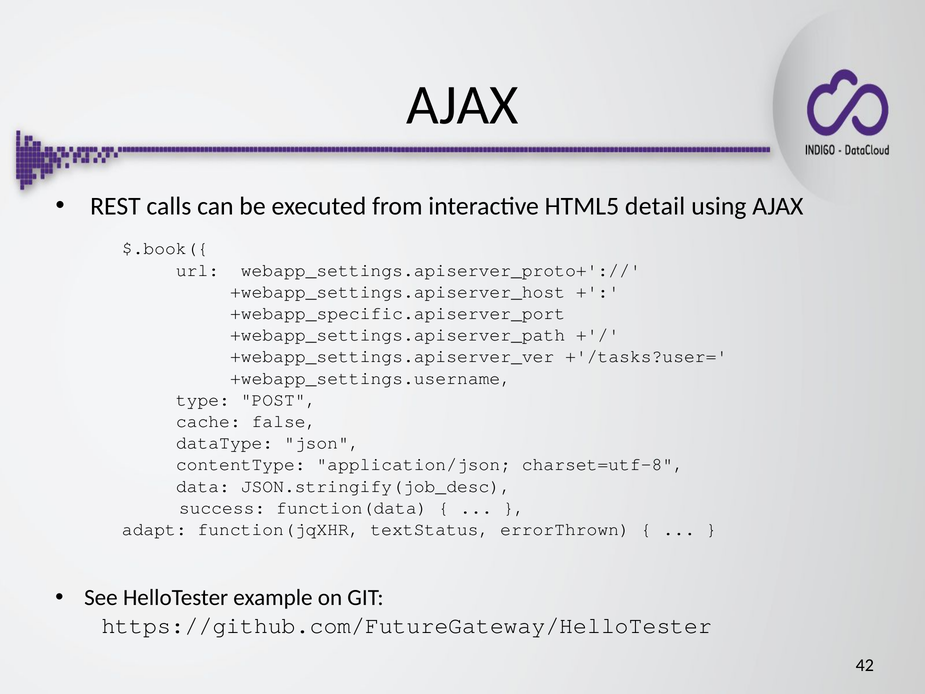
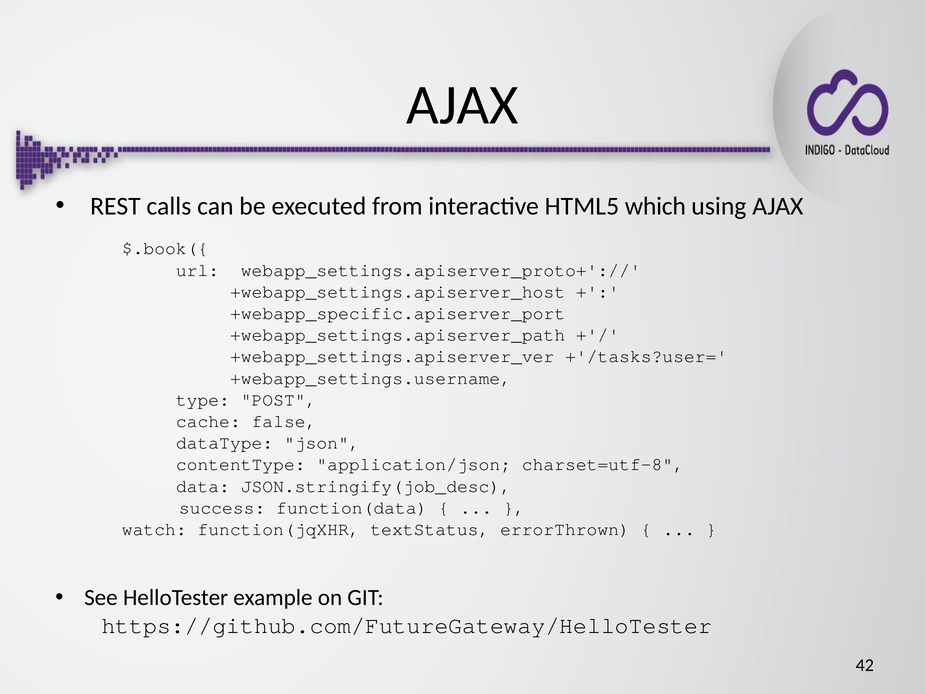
detail: detail -> which
adapt: adapt -> watch
